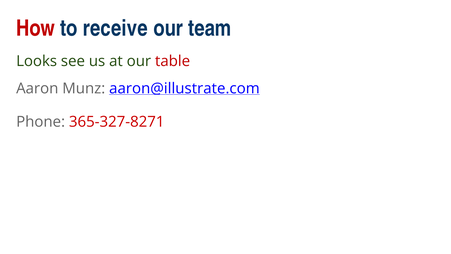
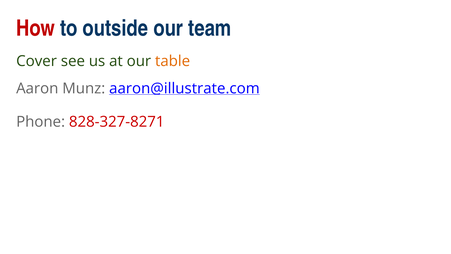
receive: receive -> outside
Looks: Looks -> Cover
table colour: red -> orange
365-327-8271: 365-327-8271 -> 828-327-8271
